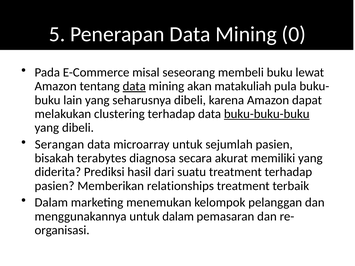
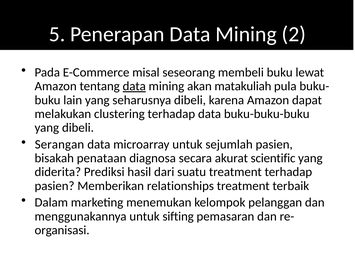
0: 0 -> 2
buku-buku-buku underline: present -> none
terabytes: terabytes -> penataan
memiliki: memiliki -> scientific
untuk dalam: dalam -> sifting
